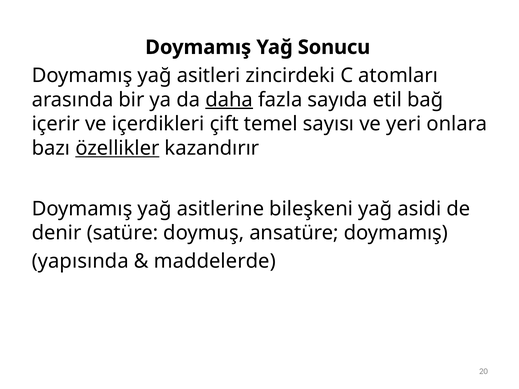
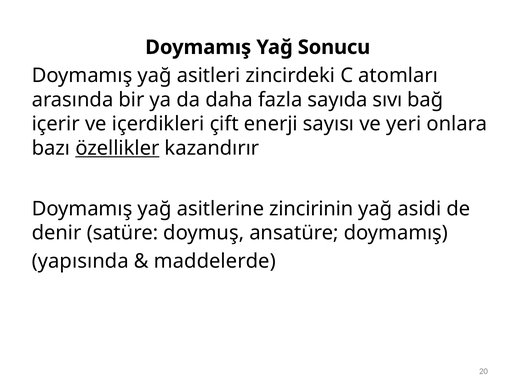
daha underline: present -> none
etil: etil -> sıvı
temel: temel -> enerji
bileşkeni: bileşkeni -> zincirinin
